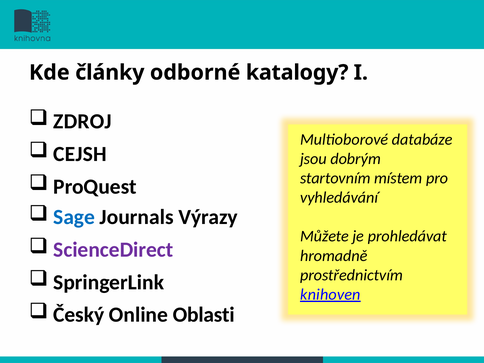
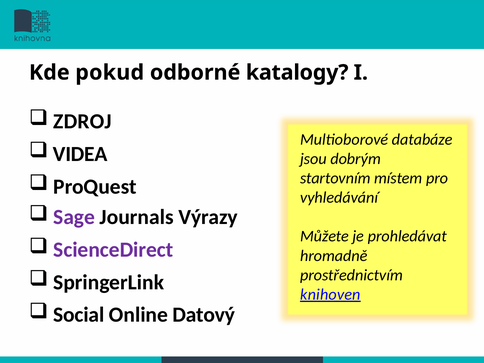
články: články -> pokud
CEJSH: CEJSH -> VIDEA
Sage colour: blue -> purple
Český: Český -> Social
Oblasti: Oblasti -> Datový
